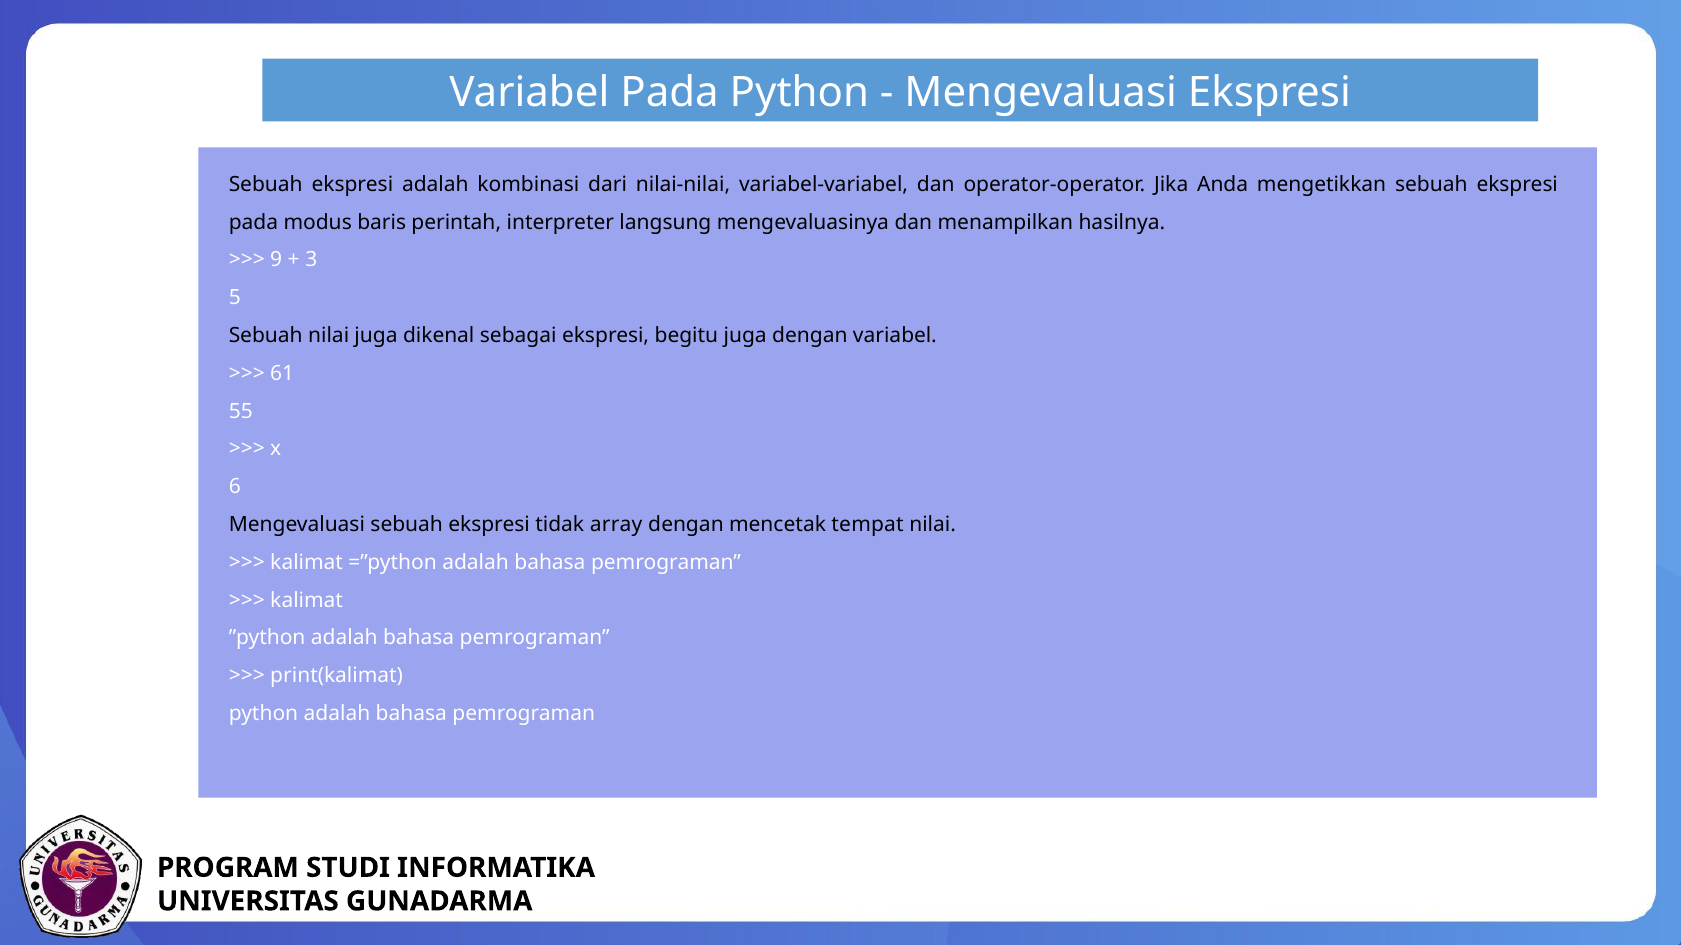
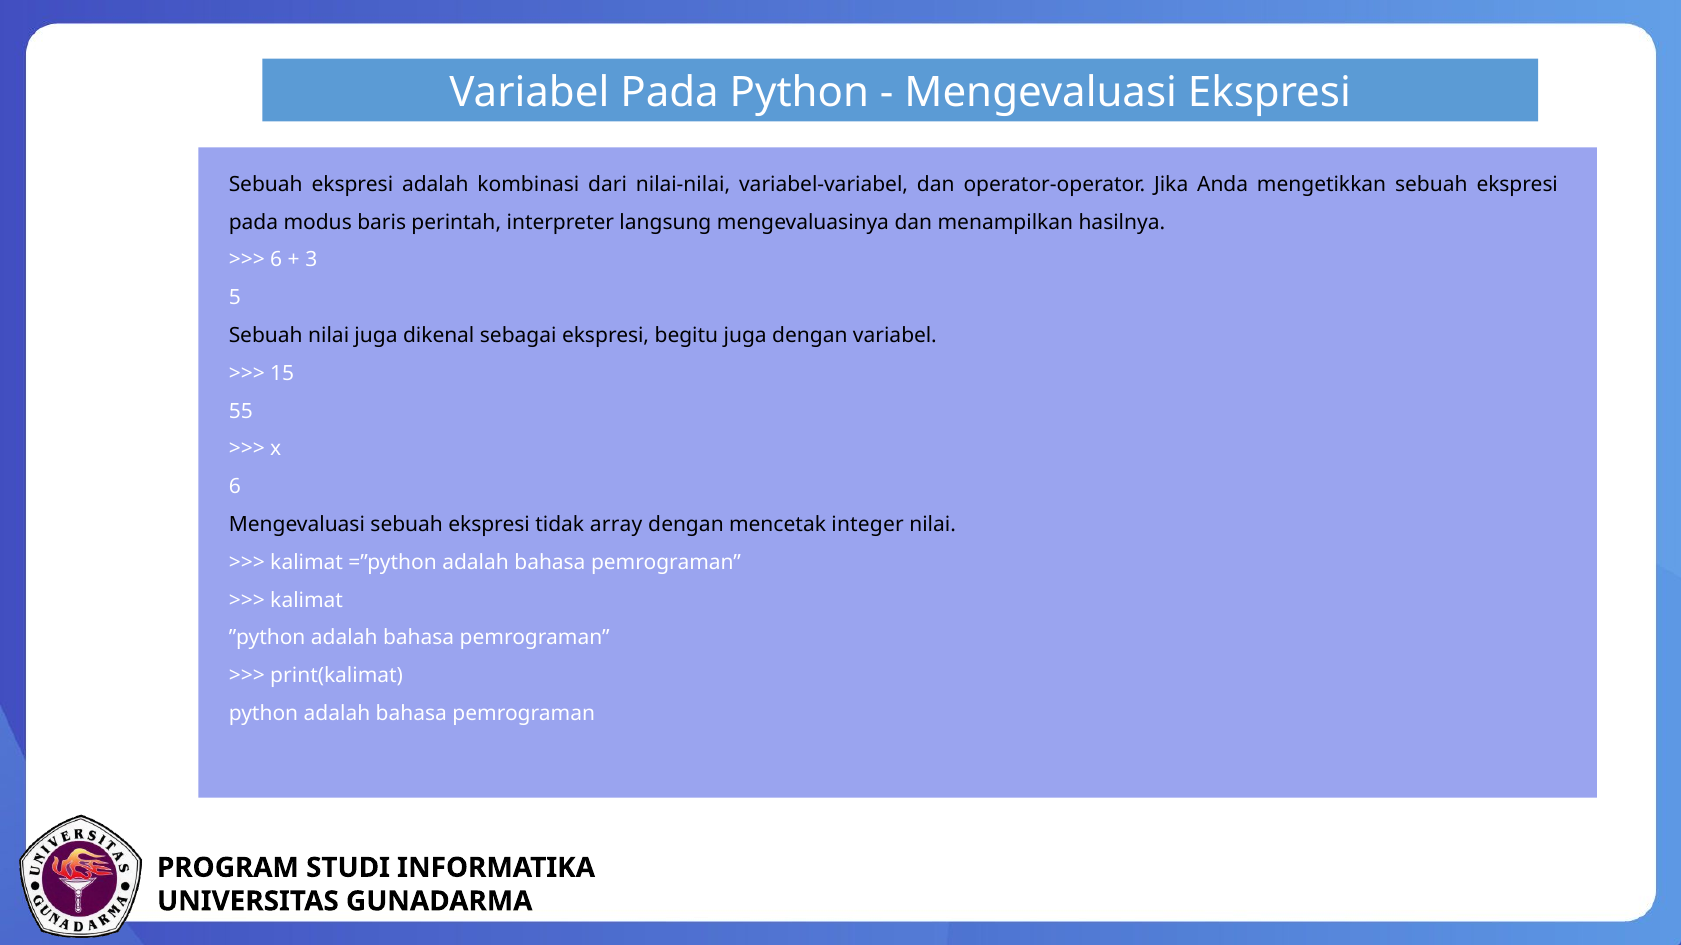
9 at (276, 260): 9 -> 6
61: 61 -> 15
tempat: tempat -> integer
